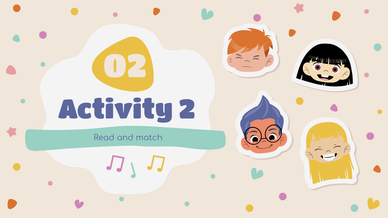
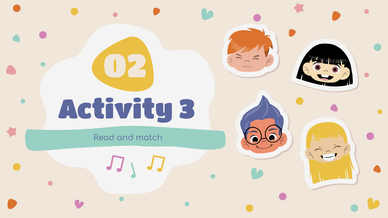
2: 2 -> 3
